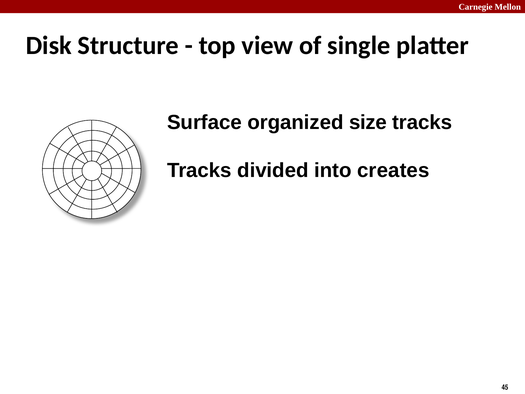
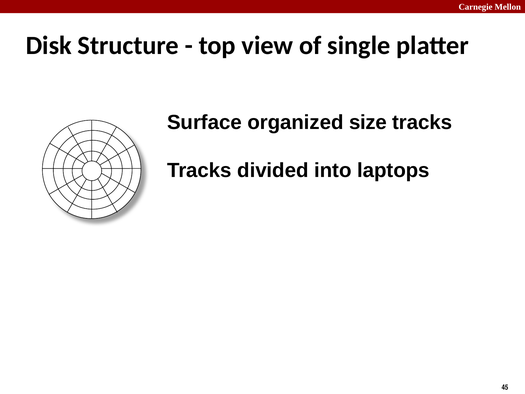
creates: creates -> laptops
